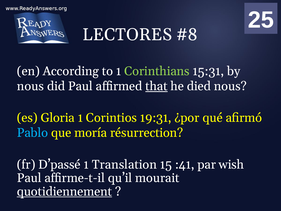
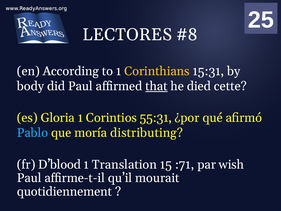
Corinthians colour: light green -> yellow
nous at (30, 86): nous -> body
died nous: nous -> cette
19:31: 19:31 -> 55:31
résurrection: résurrection -> distributing
D’passé: D’passé -> D’blood
:41: :41 -> :71
quotidiennement underline: present -> none
